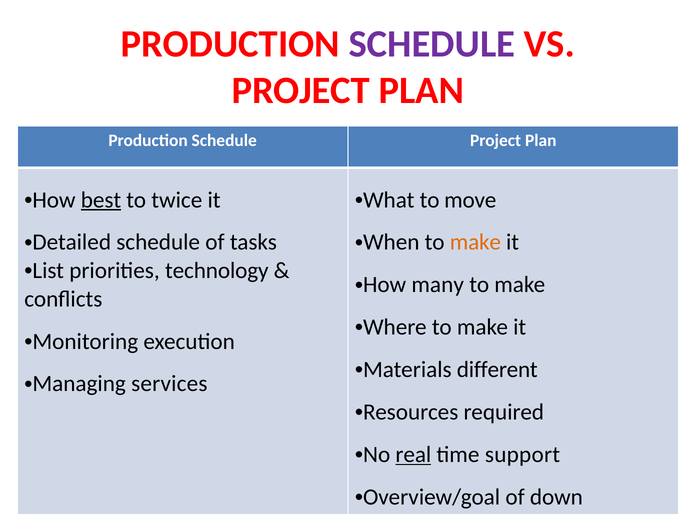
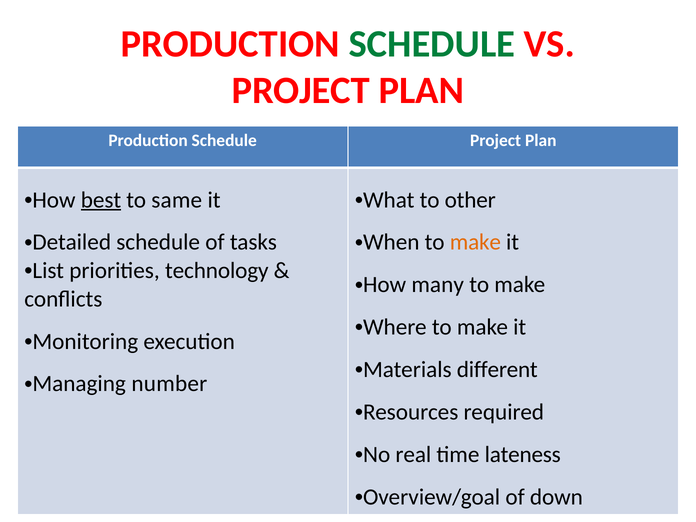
SCHEDULE at (432, 44) colour: purple -> green
twice: twice -> same
move: move -> other
services: services -> number
real underline: present -> none
support: support -> lateness
